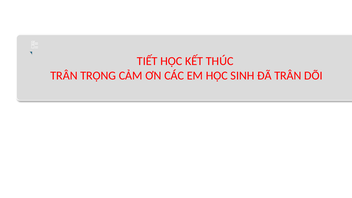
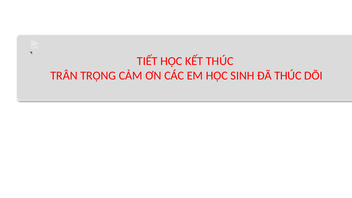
ĐÃ TRÂN: TRÂN -> THÚC
